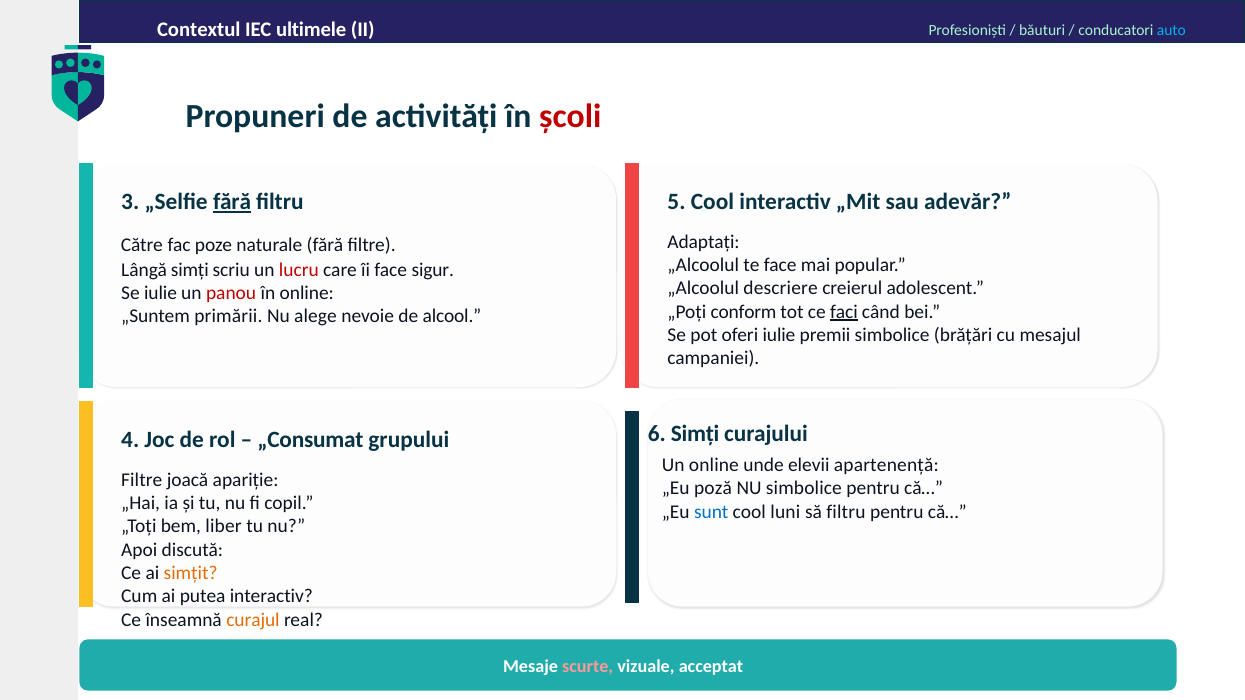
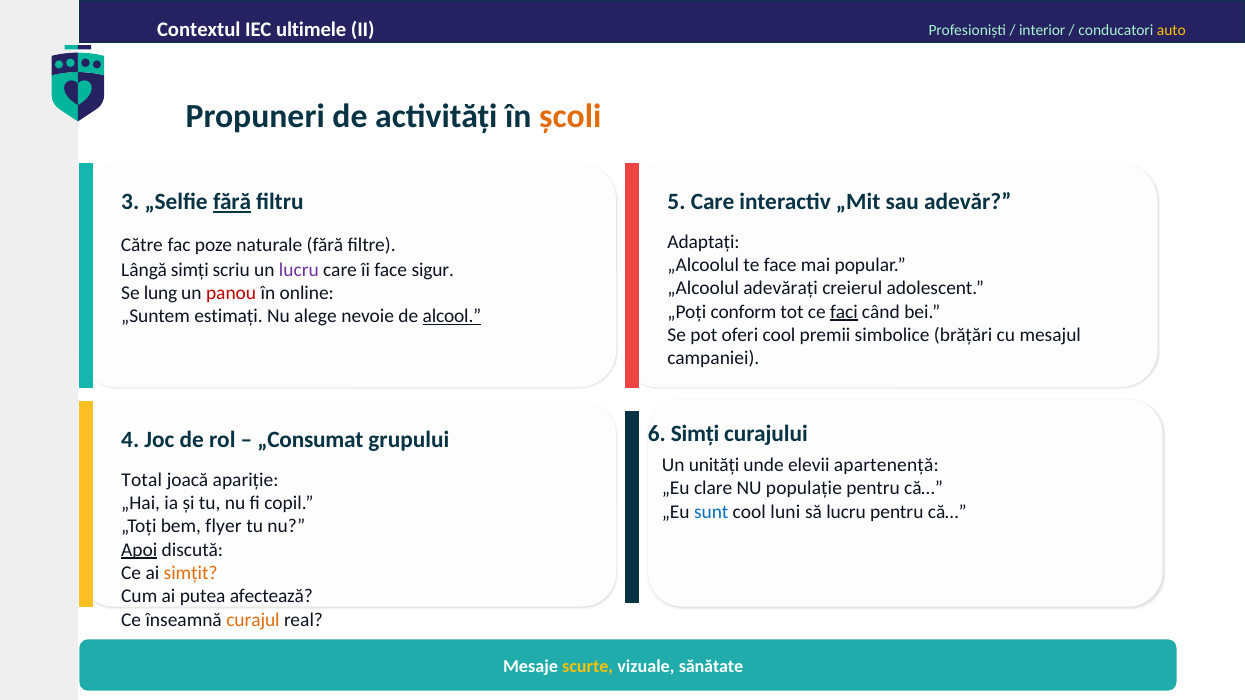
băuturi: băuturi -> interior
auto colour: light blue -> yellow
școli colour: red -> orange
5 Cool: Cool -> Care
lucru at (299, 270) colour: red -> purple
descriere: descriere -> adevărați
Se iulie: iulie -> lung
primării: primării -> estimați
alcool underline: none -> present
oferi iulie: iulie -> cool
Un online: online -> unități
Filtre at (142, 480): Filtre -> Total
poză: poză -> clare
NU simbolice: simbolice -> populație
să filtru: filtru -> lucru
liber: liber -> flyer
Apoi underline: none -> present
putea interactiv: interactiv -> afectează
scurte colour: pink -> yellow
acceptat: acceptat -> sănătate
